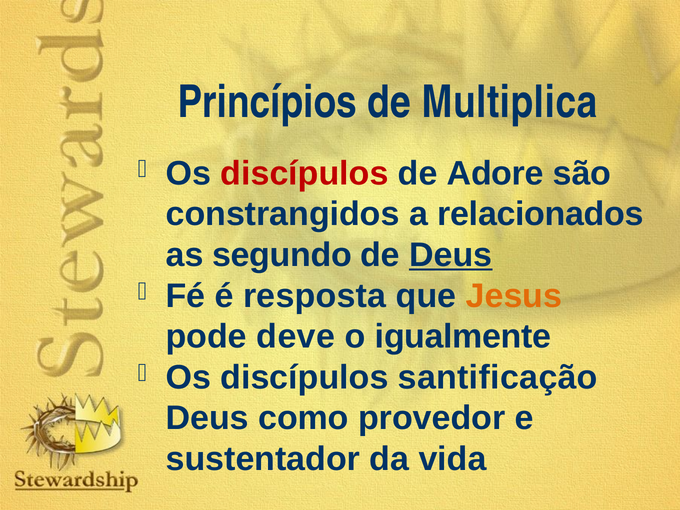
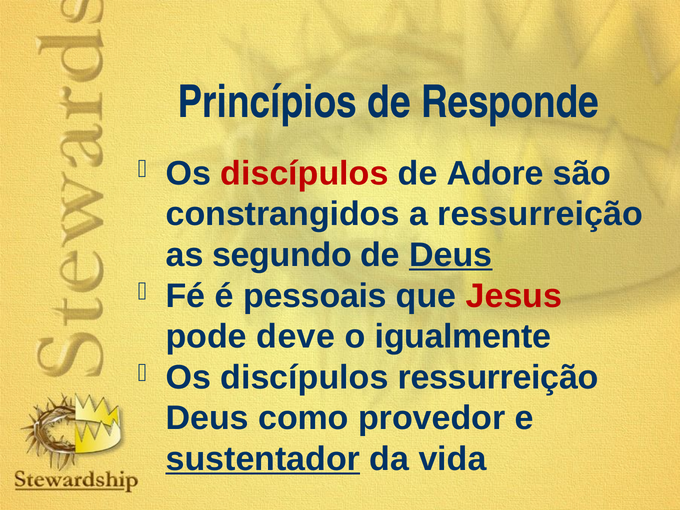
Multiplica: Multiplica -> Responde
a relacionados: relacionados -> ressurreição
resposta: resposta -> pessoais
Jesus colour: orange -> red
discípulos santificação: santificação -> ressurreição
sustentador underline: none -> present
